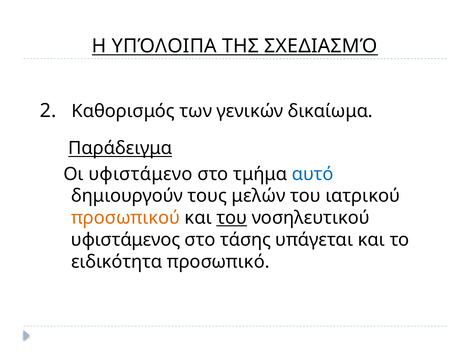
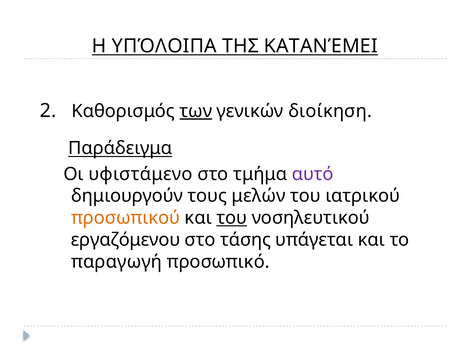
ΣΧΕΔΙΑΣΜΌ: ΣΧΕΔΙΑΣΜΌ -> ΚΑΤΑΝΈΜΕΙ
των underline: none -> present
δικαίωμα: δικαίωμα -> διοίκηση
αυτό colour: blue -> purple
υφιστάμενος: υφιστάμενος -> εργαζόμενου
ειδικότητα: ειδικότητα -> παραγωγή
